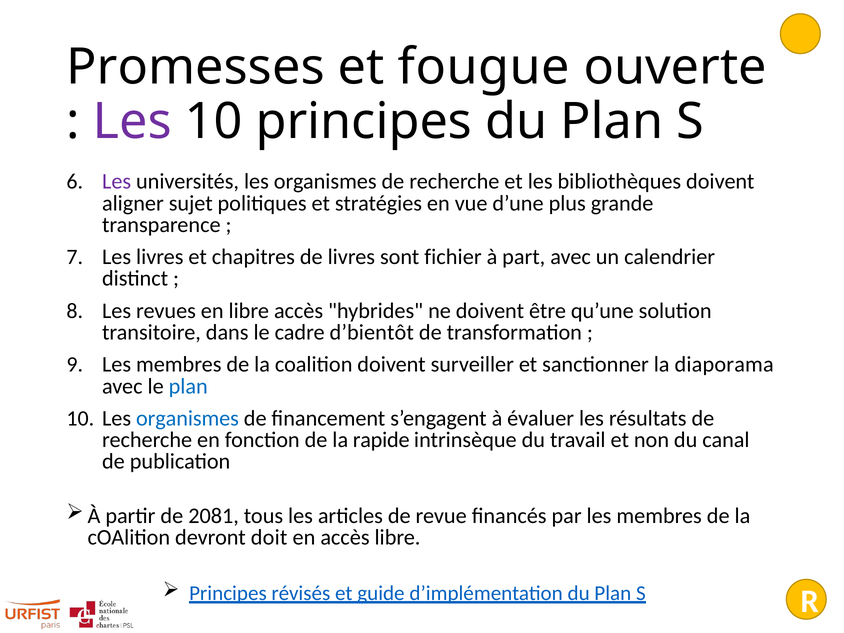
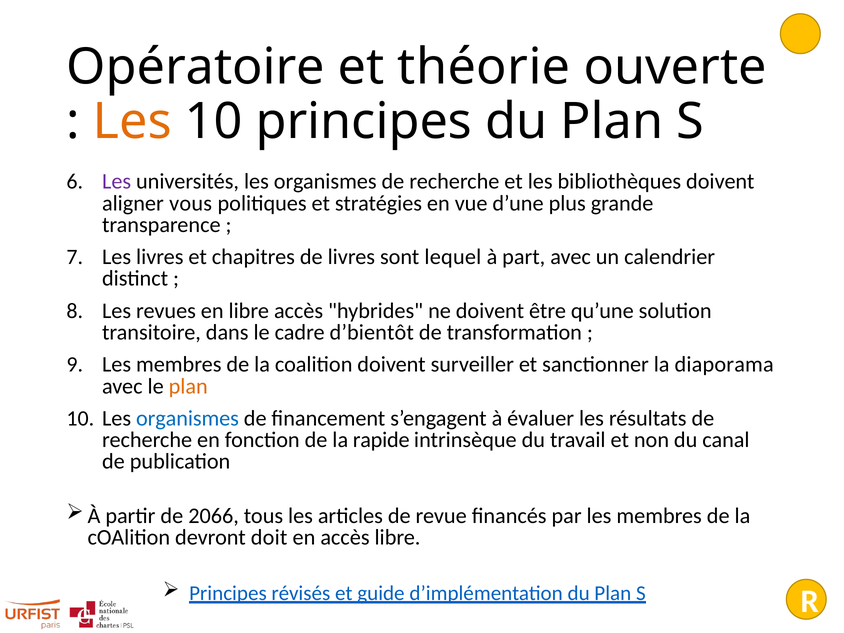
Promesses: Promesses -> Opératoire
fougue: fougue -> théorie
Les at (132, 122) colour: purple -> orange
sujet: sujet -> vous
fichier: fichier -> lequel
plan at (188, 386) colour: blue -> orange
2081: 2081 -> 2066
